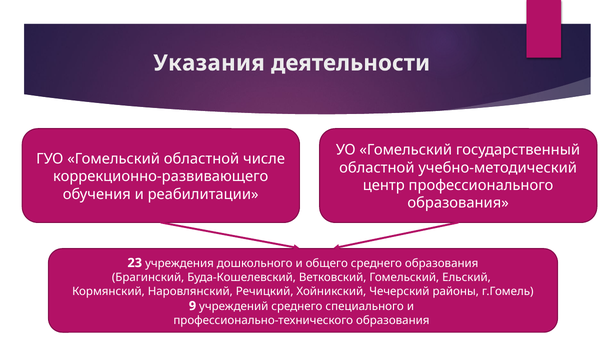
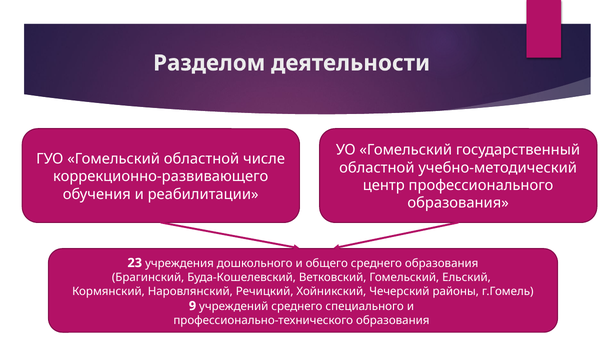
Указания: Указания -> Разделом
